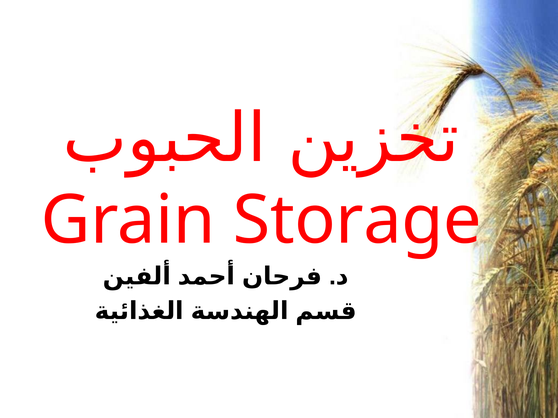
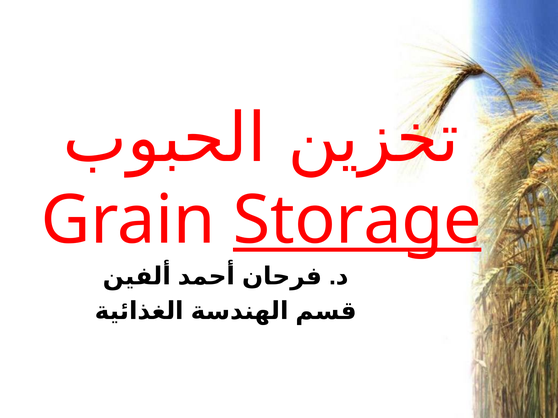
Storage underline: none -> present
